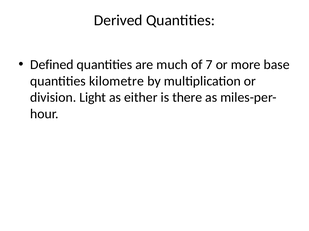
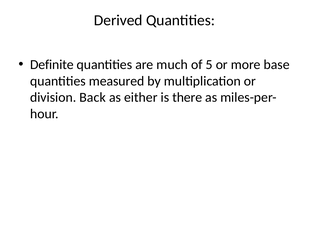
Defined: Defined -> Definite
7: 7 -> 5
kilometre: kilometre -> measured
Light: Light -> Back
